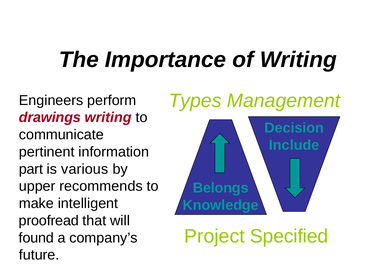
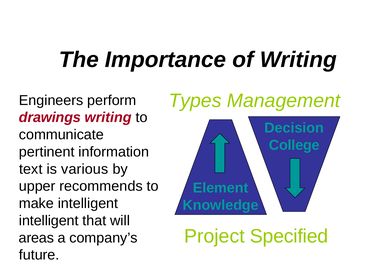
Include: Include -> College
part: part -> text
Belongs: Belongs -> Element
proofread at (49, 221): proofread -> intelligent
found: found -> areas
